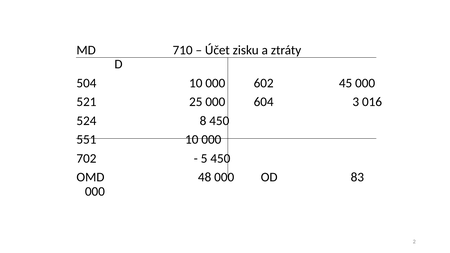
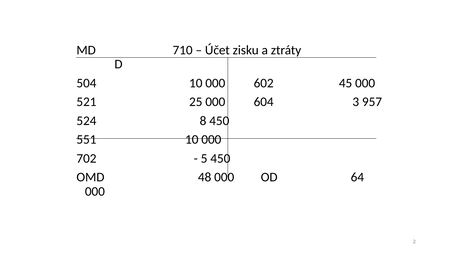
016: 016 -> 957
83: 83 -> 64
